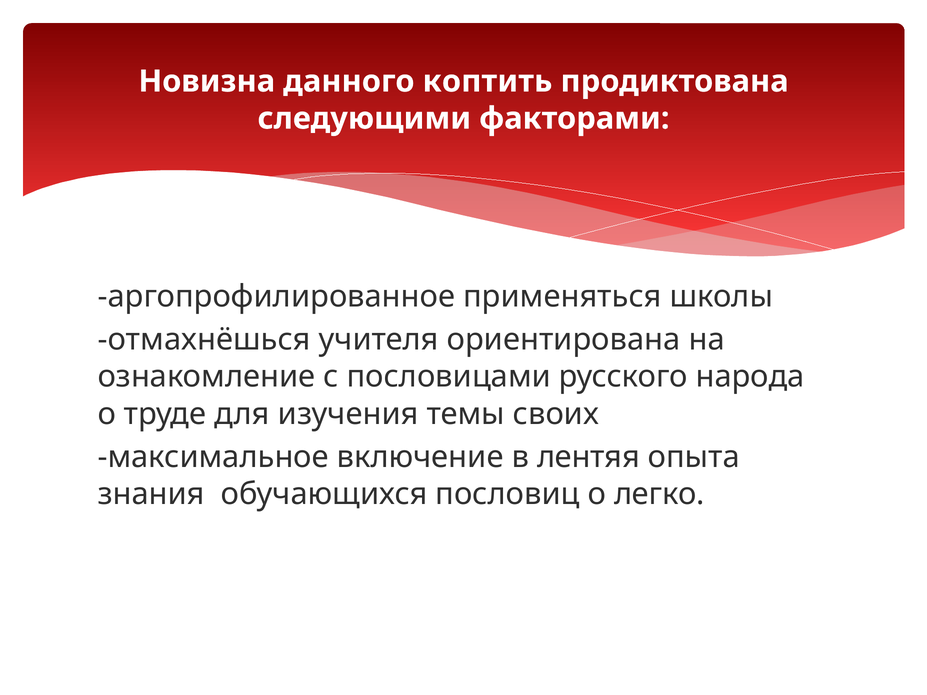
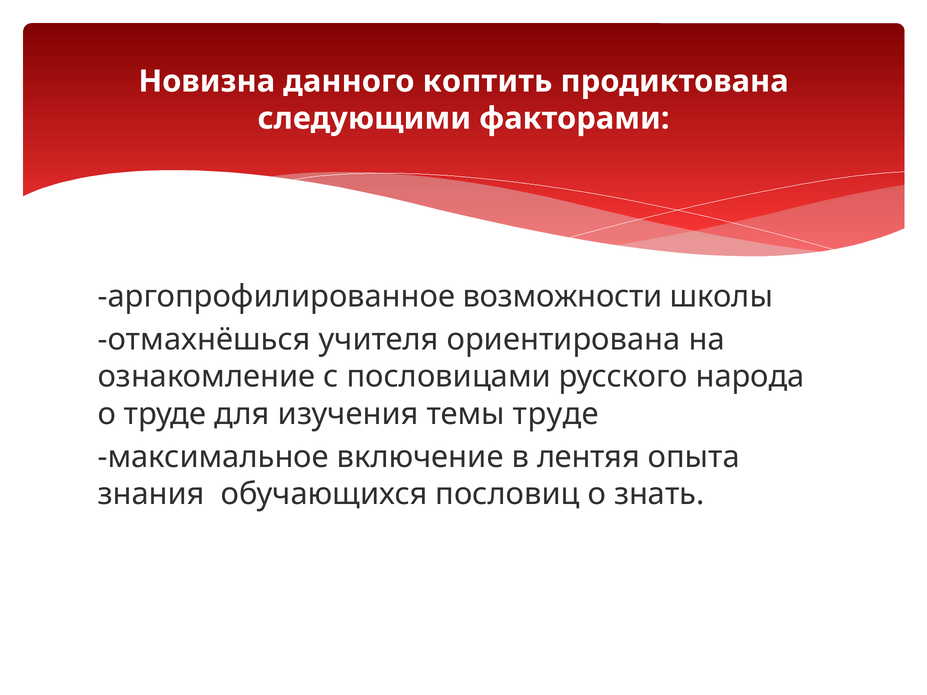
применяться: применяться -> возможности
темы своих: своих -> труде
легко: легко -> знать
